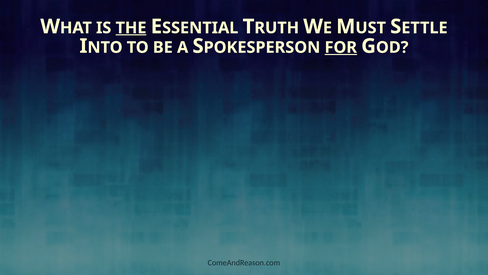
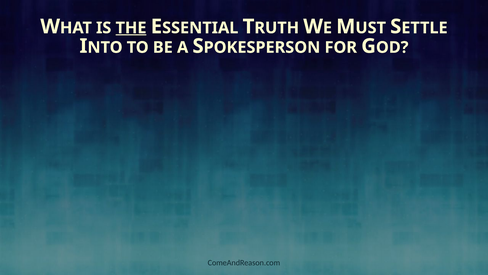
FOR underline: present -> none
